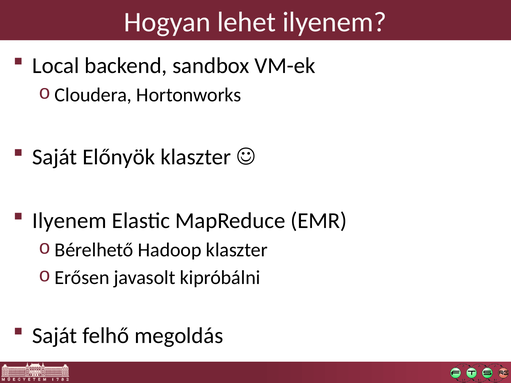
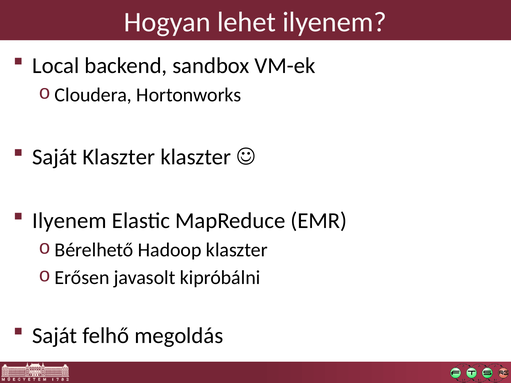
Saját Előnyök: Előnyök -> Klaszter
